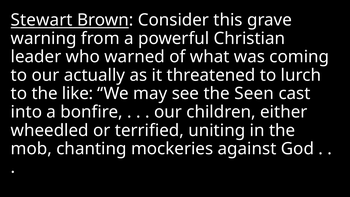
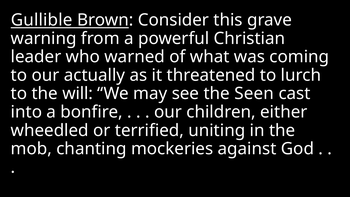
Stewart: Stewart -> Gullible
like: like -> will
